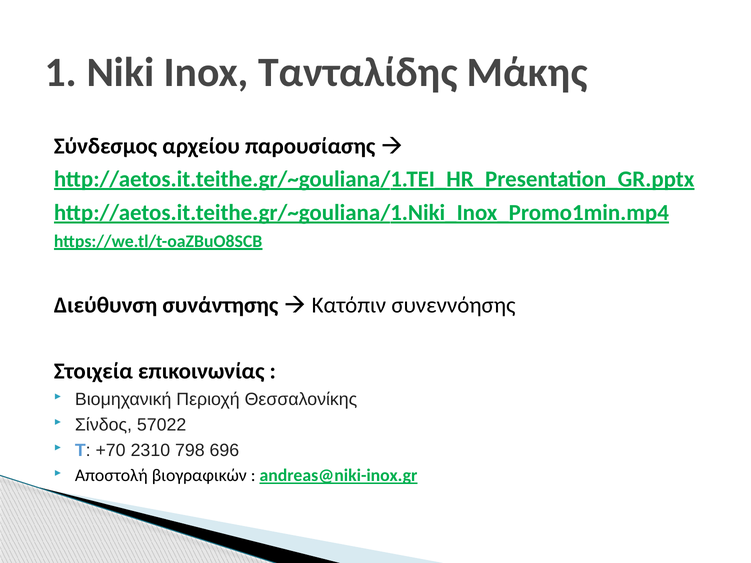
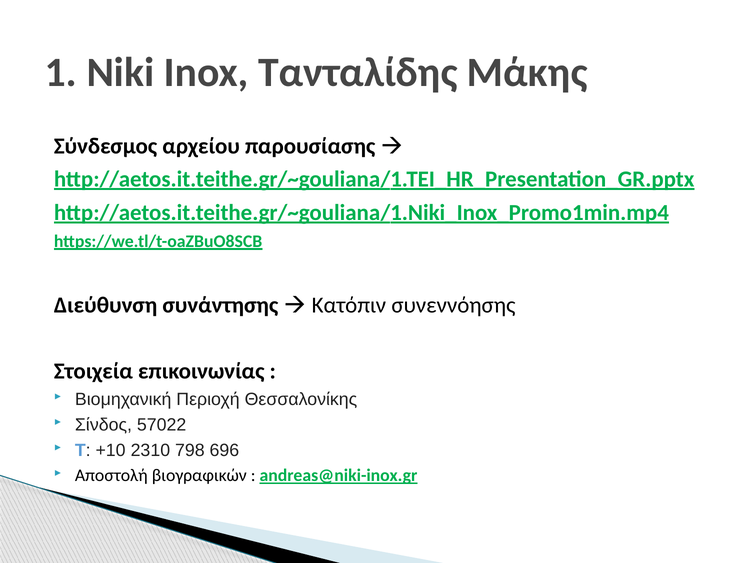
+70: +70 -> +10
